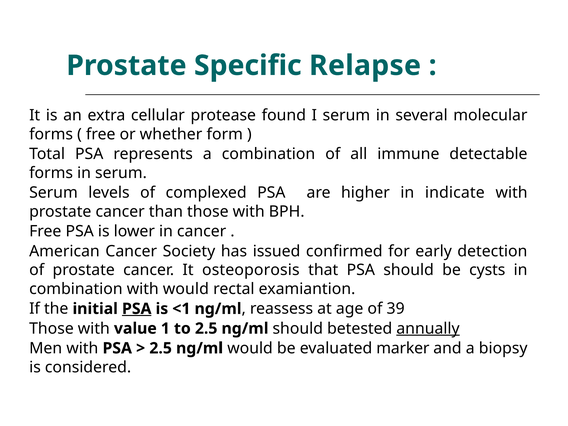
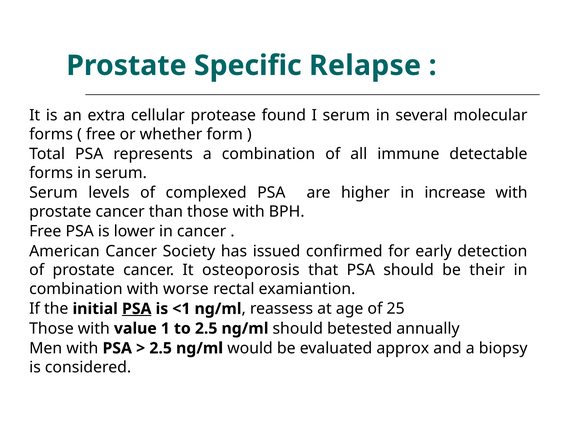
indicate: indicate -> increase
cysts: cysts -> their
with would: would -> worse
39: 39 -> 25
annually underline: present -> none
marker: marker -> approx
